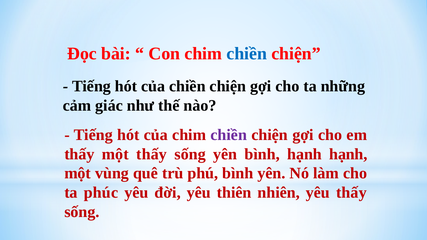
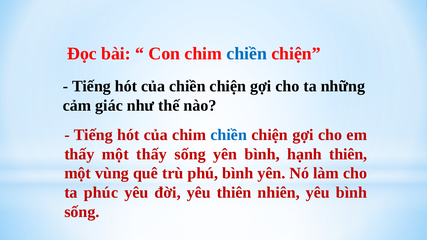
chiền at (229, 135) colour: purple -> blue
hạnh hạnh: hạnh -> thiên
yêu thấy: thấy -> bình
